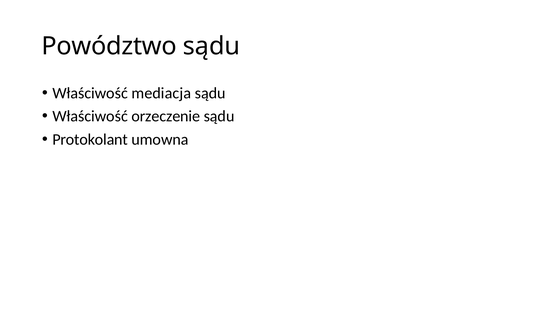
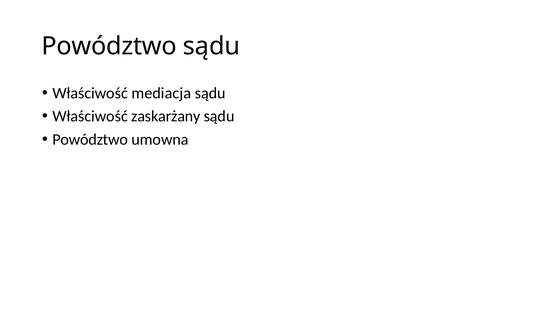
orzeczenie: orzeczenie -> zaskarżany
Protokolant at (90, 139): Protokolant -> Powództwo
